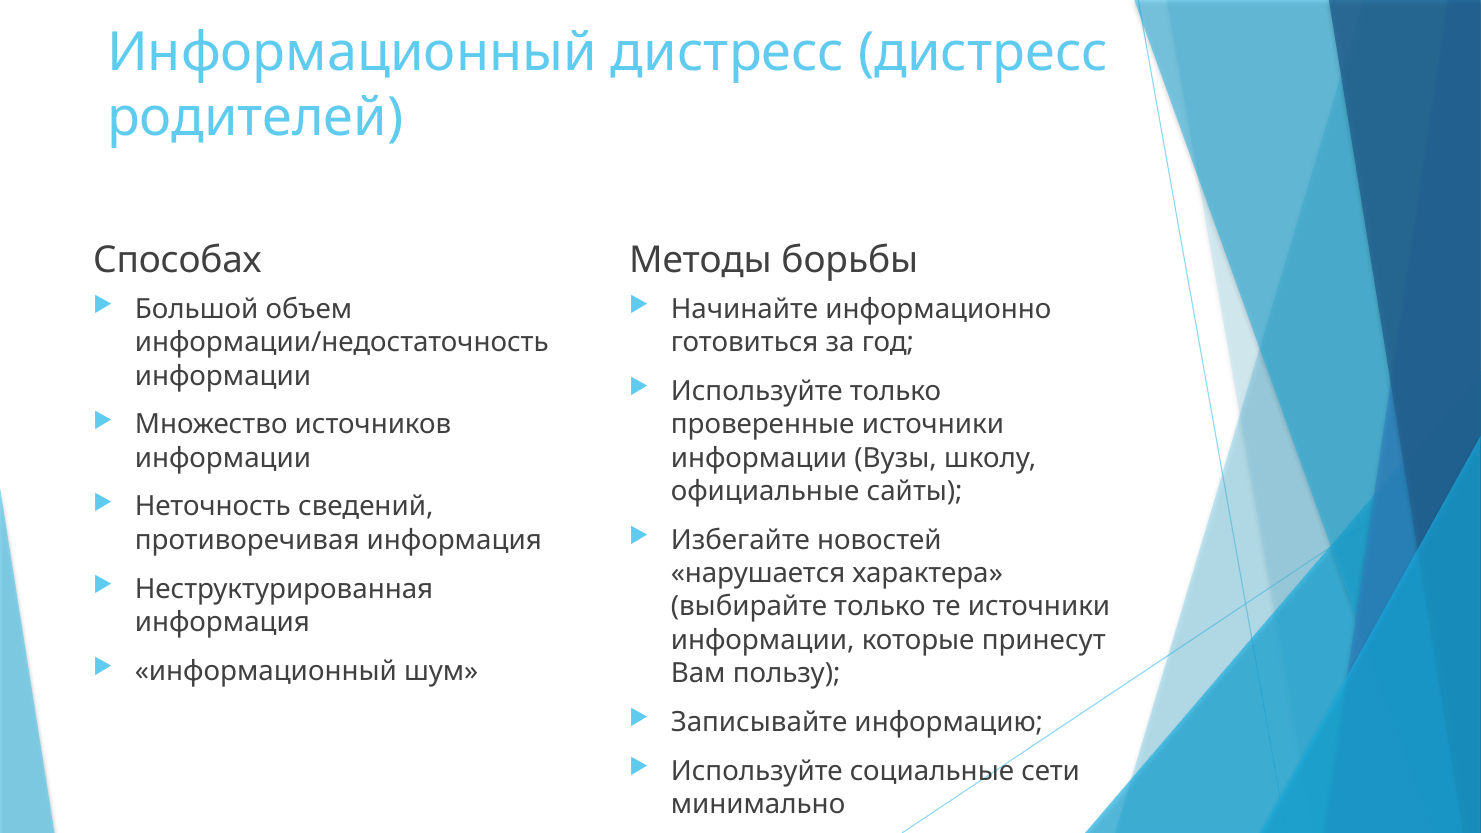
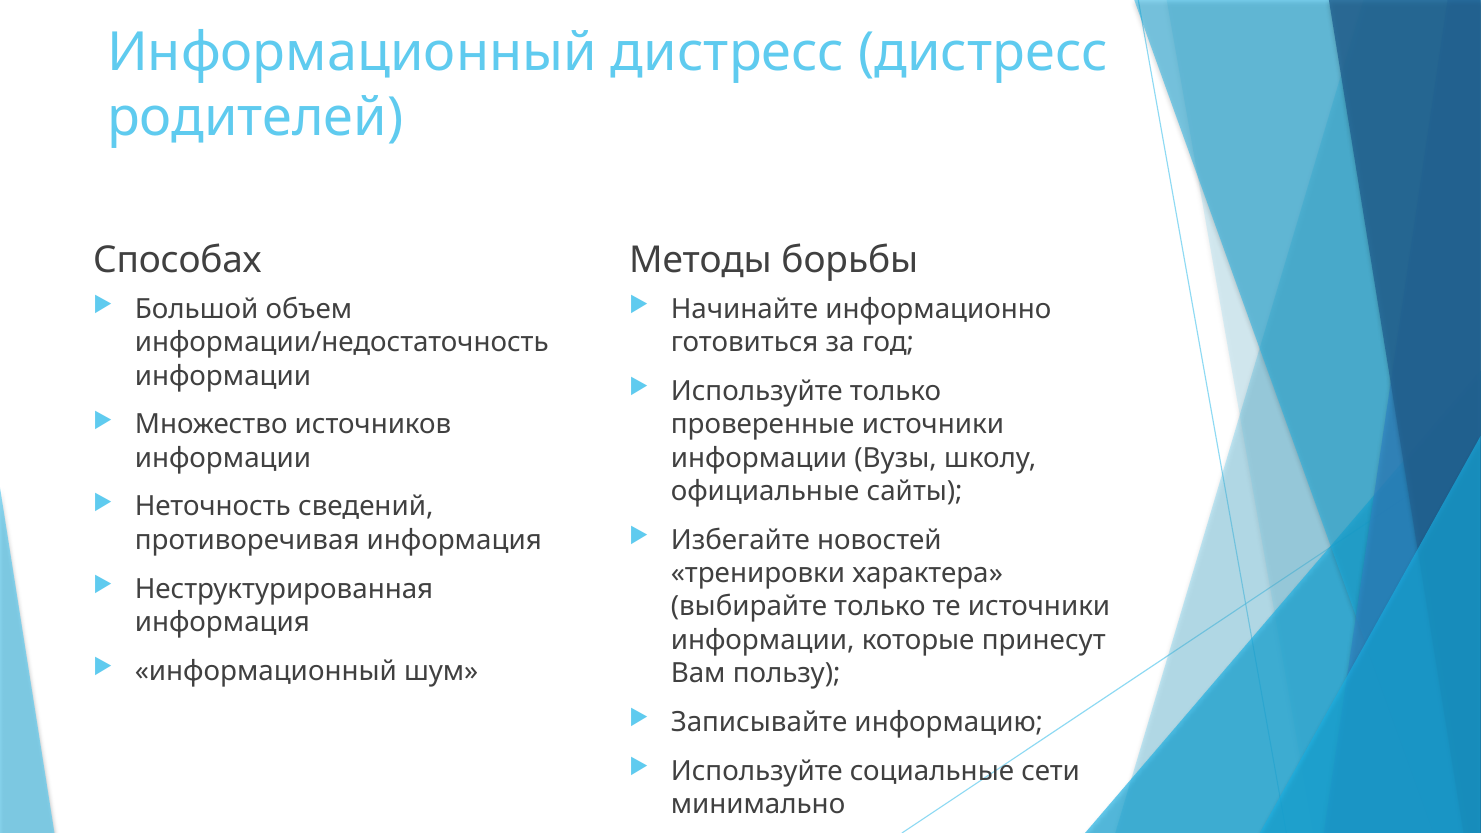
нарушается: нарушается -> тренировки
